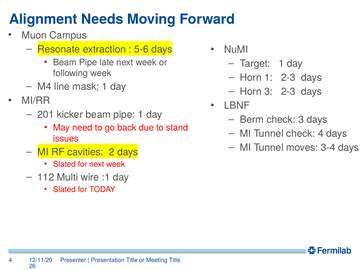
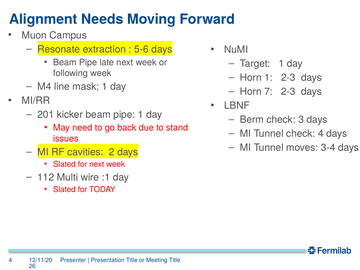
Horn 3: 3 -> 7
